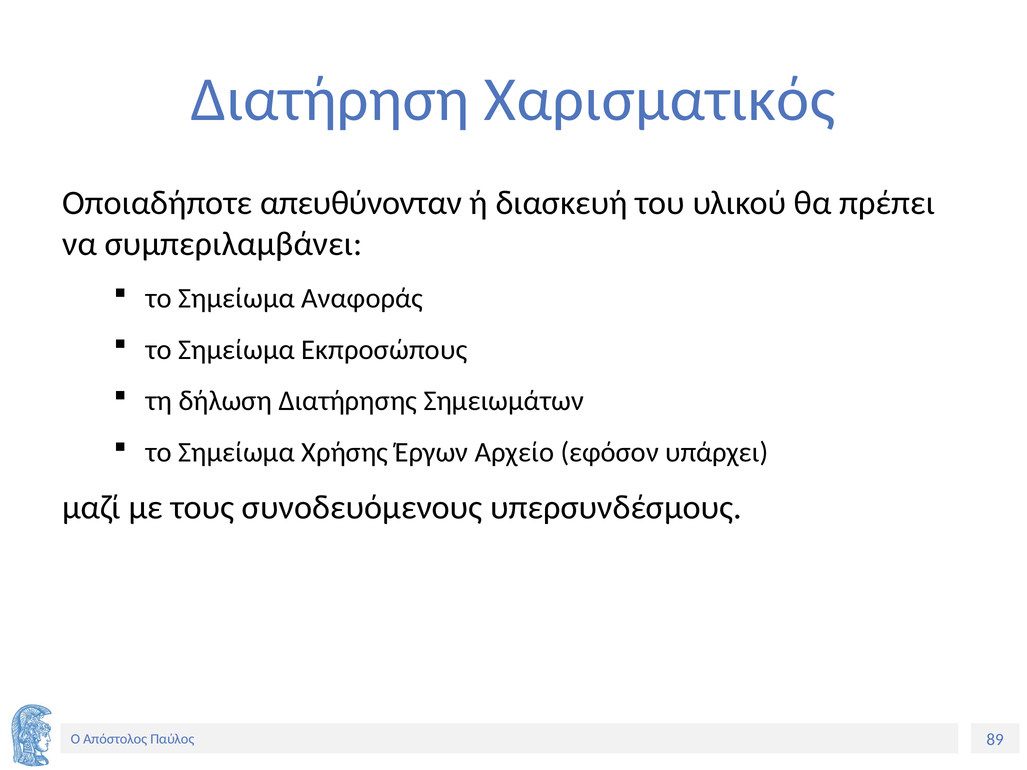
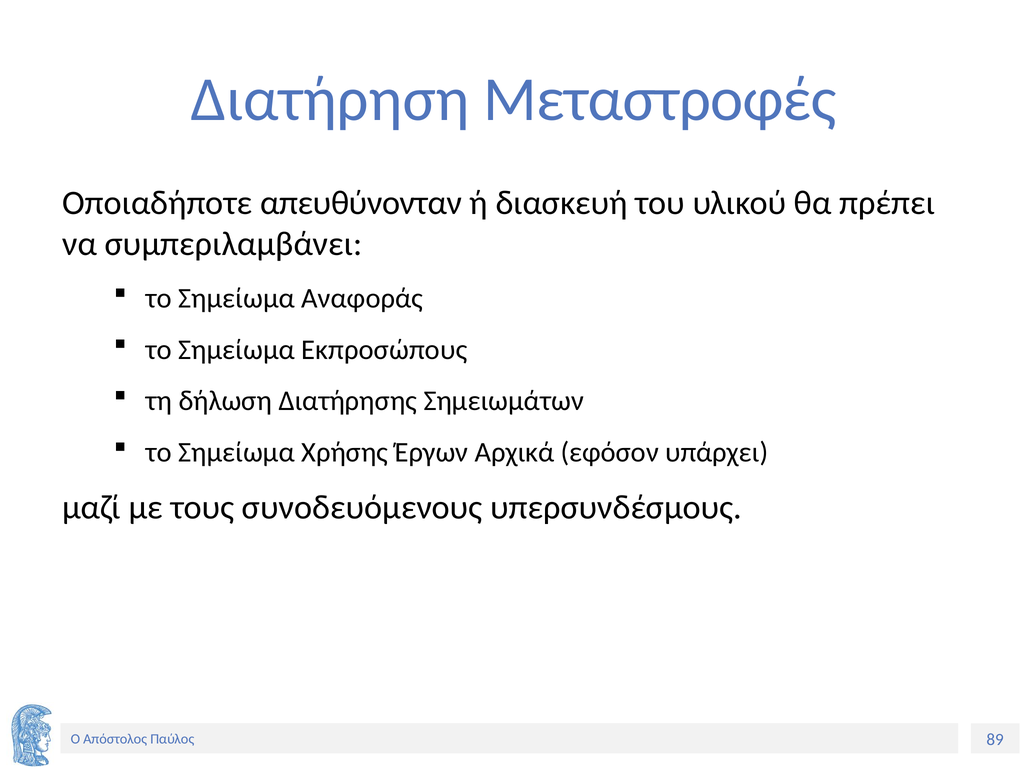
Χαρισματικός: Χαρισματικός -> Μεταστροφές
Αρχείο: Αρχείο -> Αρχικά
